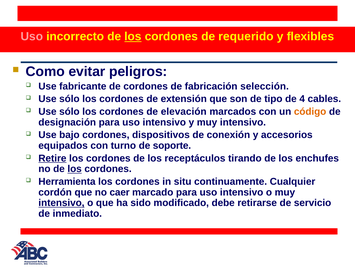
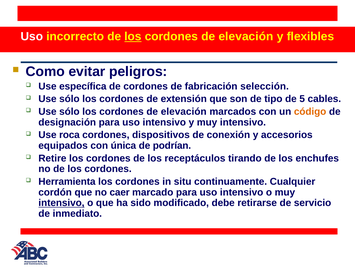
Uso at (32, 36) colour: pink -> white
requerido at (246, 36): requerido -> elevación
fabricante: fabricante -> específica
4: 4 -> 5
bajo: bajo -> roca
turno: turno -> única
soporte: soporte -> podrían
Retire underline: present -> none
los at (75, 168) underline: present -> none
